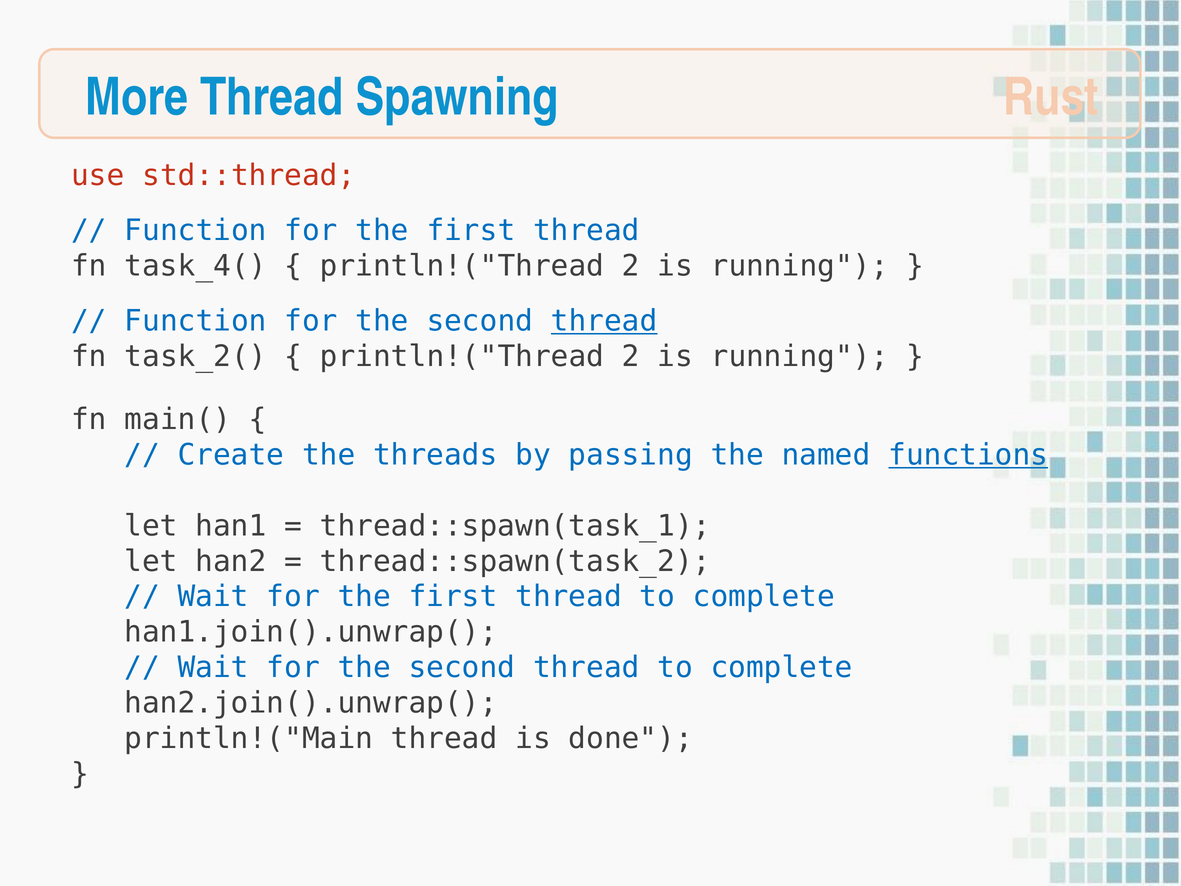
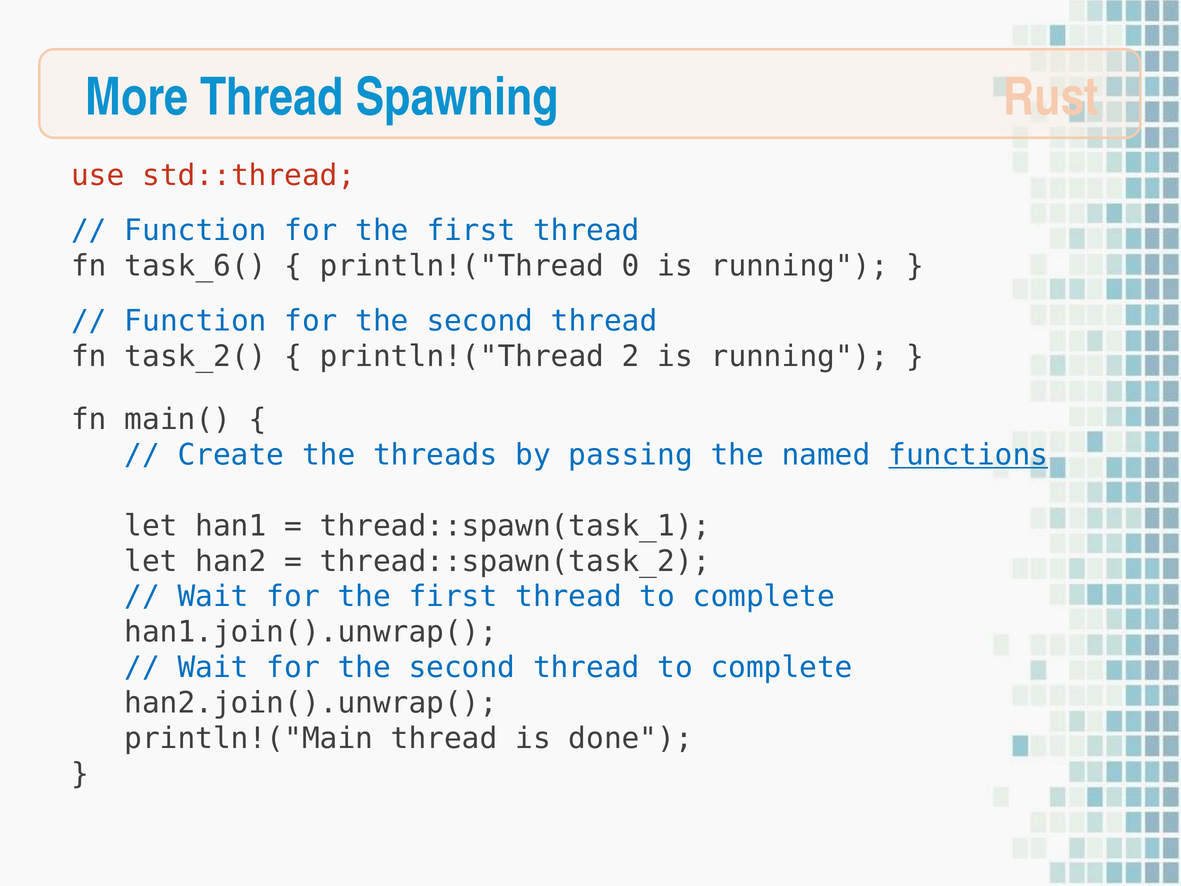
task_4(: task_4( -> task_6(
2 at (631, 266): 2 -> 0
thread at (604, 321) underline: present -> none
